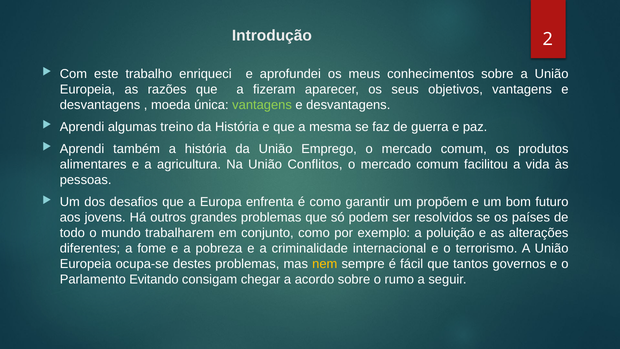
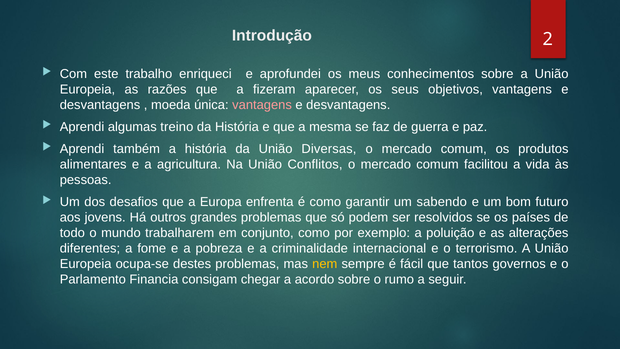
vantagens at (262, 105) colour: light green -> pink
Emprego: Emprego -> Diversas
propõem: propõem -> sabendo
Evitando: Evitando -> Financia
